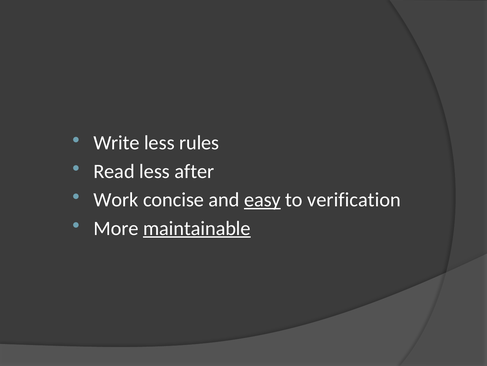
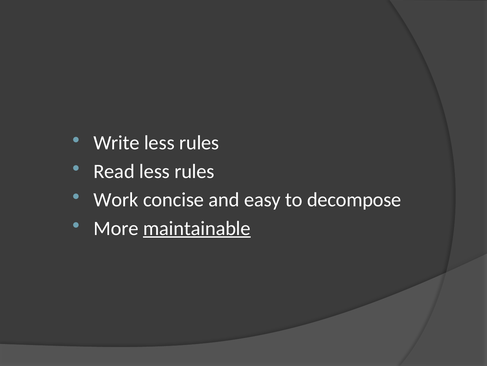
Read less after: after -> rules
easy underline: present -> none
verification: verification -> decompose
